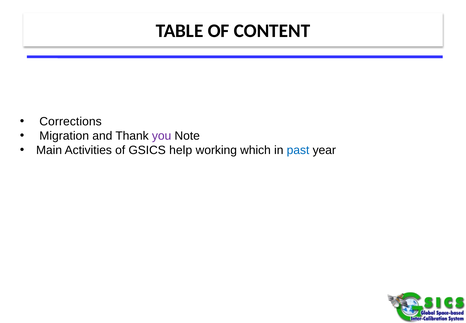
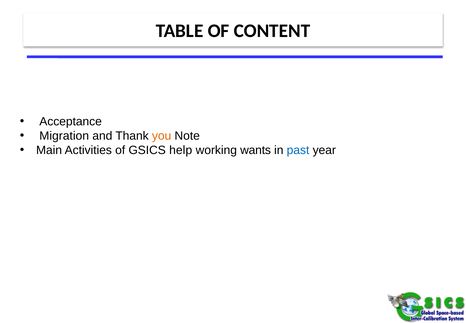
Corrections: Corrections -> Acceptance
you colour: purple -> orange
which: which -> wants
